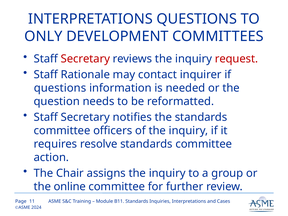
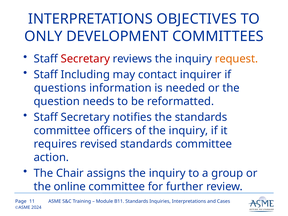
INTERPRETATIONS QUESTIONS: QUESTIONS -> OBJECTIVES
request colour: red -> orange
Rationale: Rationale -> Including
resolve: resolve -> revised
